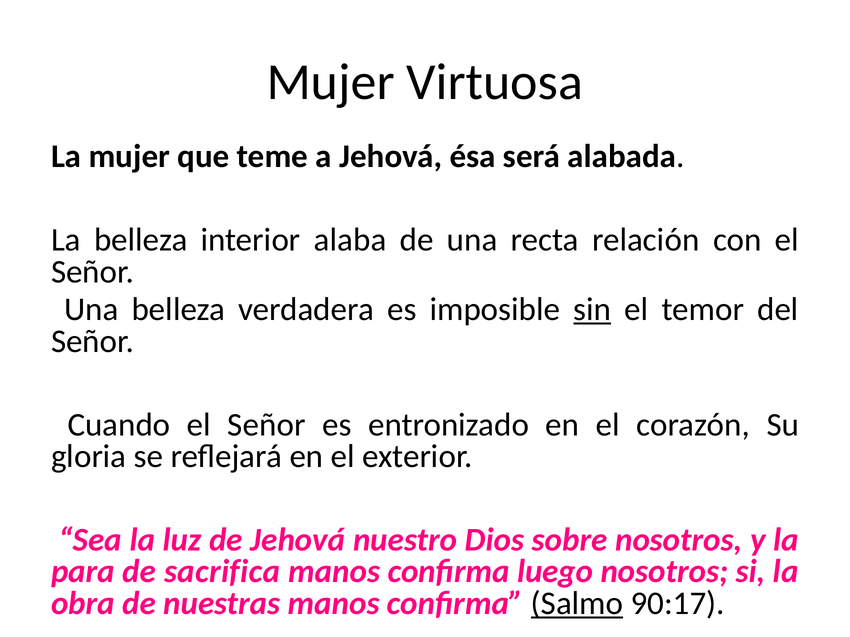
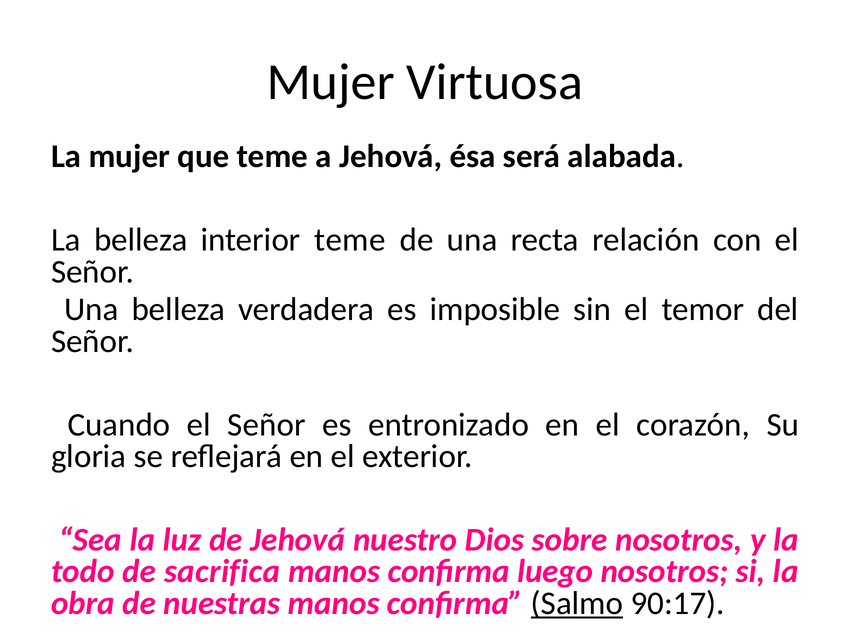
interior alaba: alaba -> teme
sin underline: present -> none
para: para -> todo
